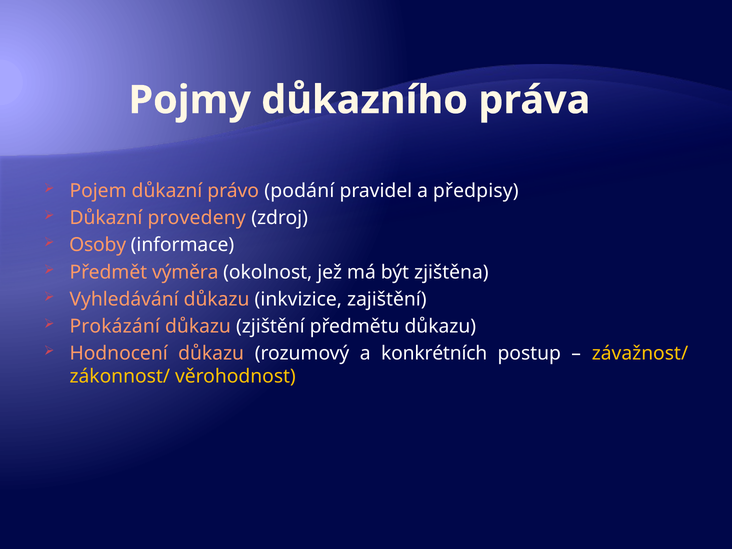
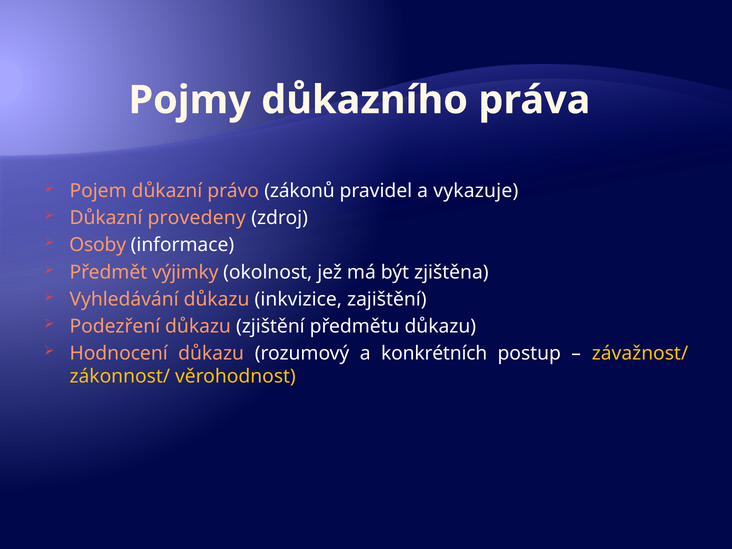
podání: podání -> zákonů
předpisy: předpisy -> vykazuje
výměra: výměra -> výjimky
Prokázání: Prokázání -> Podezření
